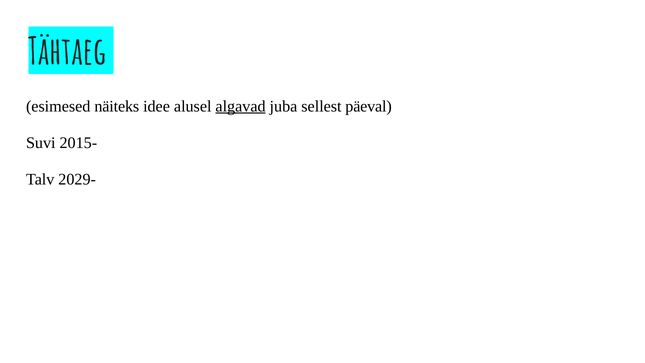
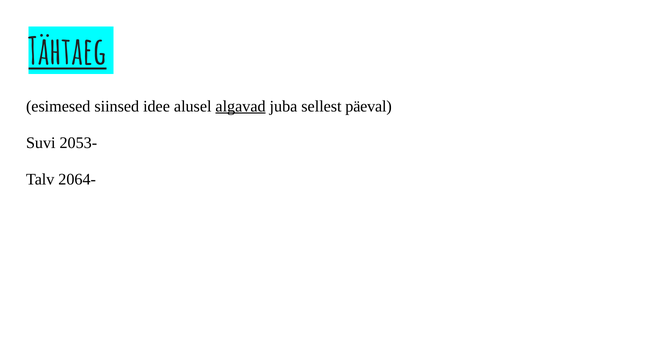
Tähtaeg underline: none -> present
näiteks: näiteks -> siinsed
2015-: 2015- -> 2053-
2029-: 2029- -> 2064-
